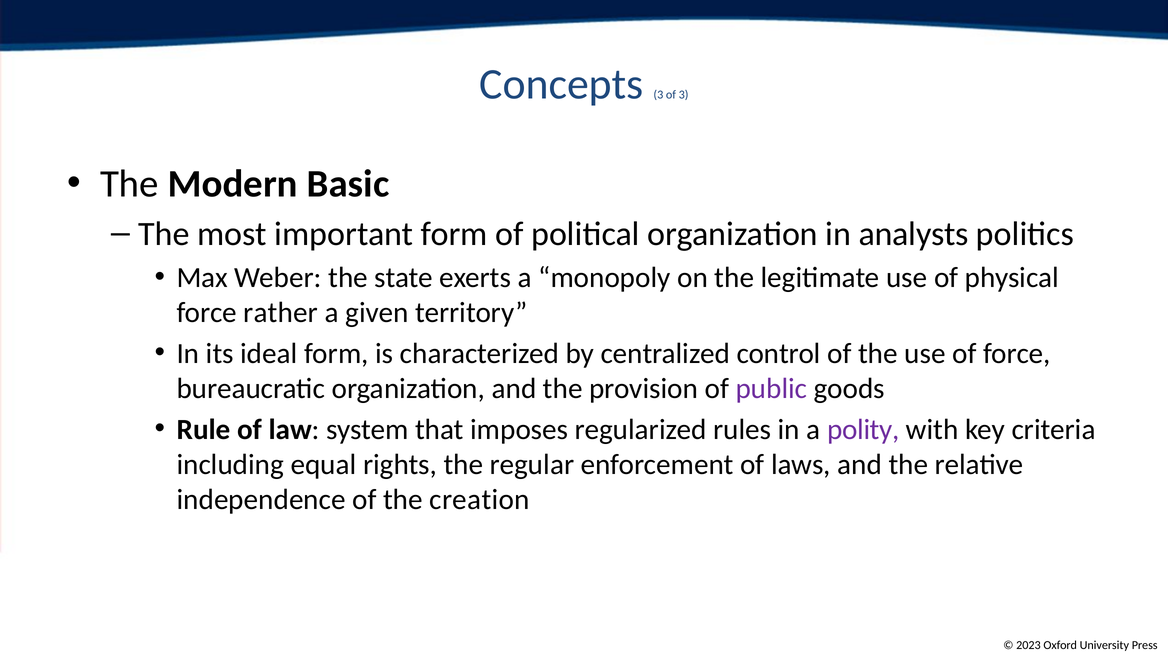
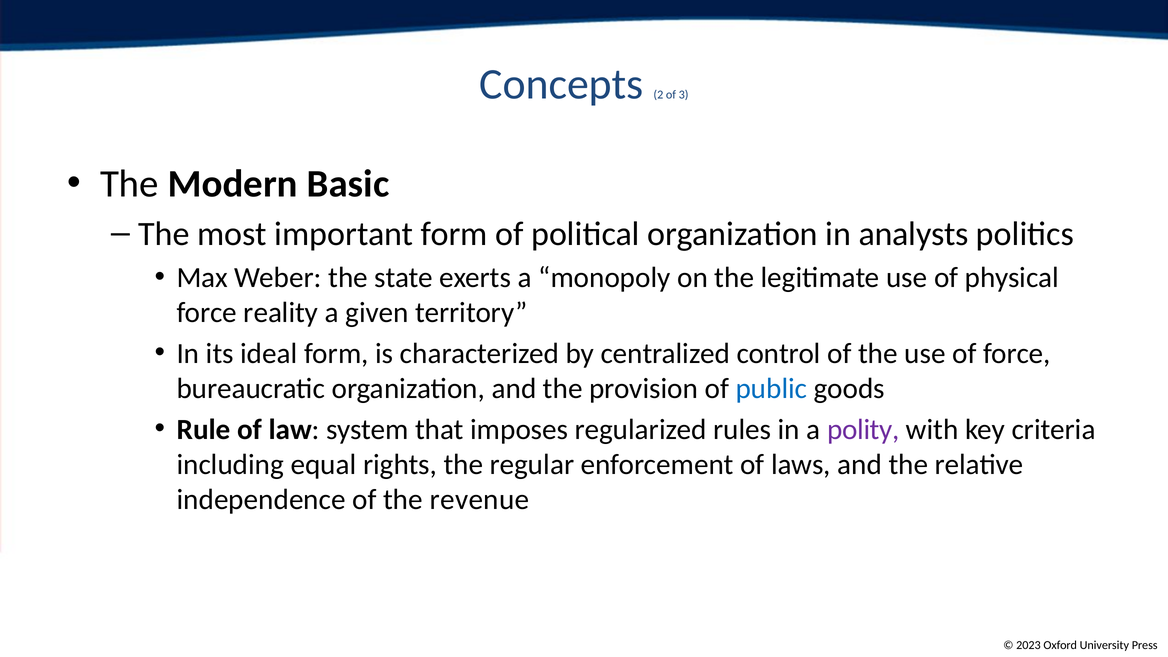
Concepts 3: 3 -> 2
rather: rather -> reality
public colour: purple -> blue
creation: creation -> revenue
